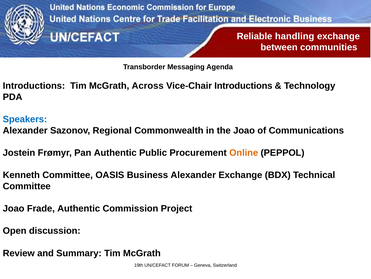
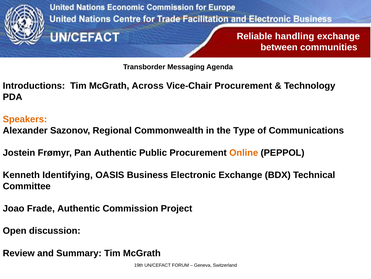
Vice-Chair Introductions: Introductions -> Procurement
Speakers colour: blue -> orange
the Joao: Joao -> Type
Kenneth Committee: Committee -> Identifying
Business Alexander: Alexander -> Electronic
